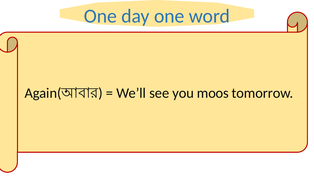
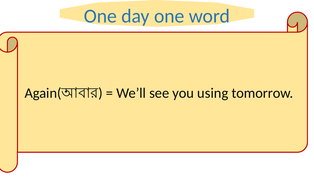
moos: moos -> using
